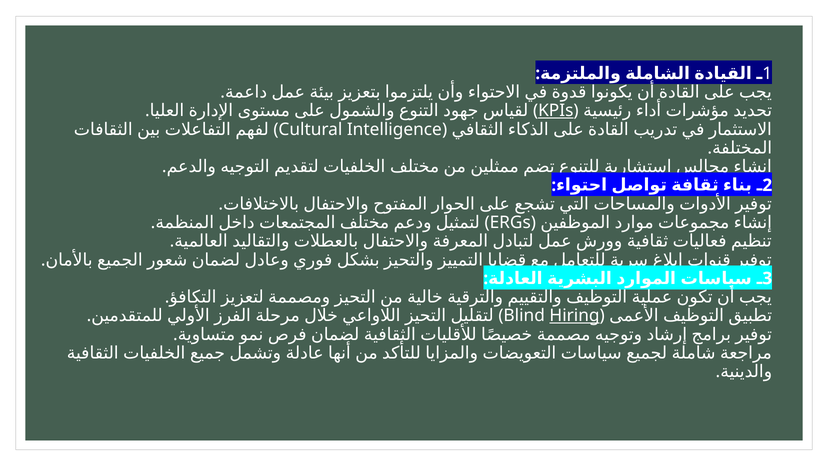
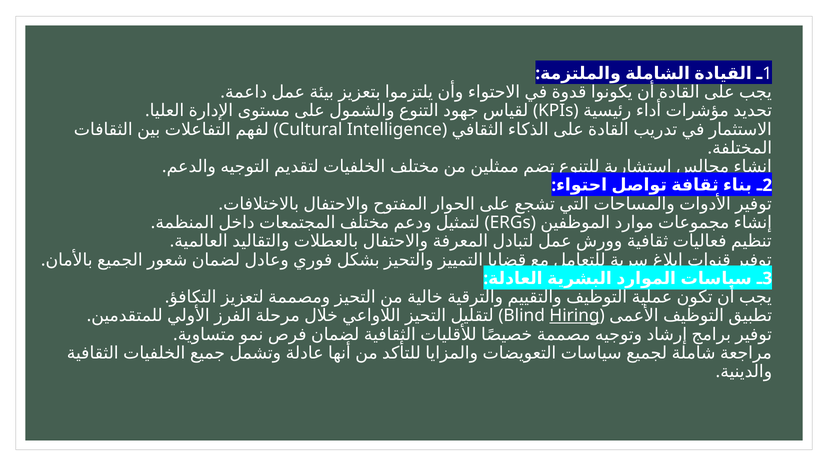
KPIs underline: present -> none
